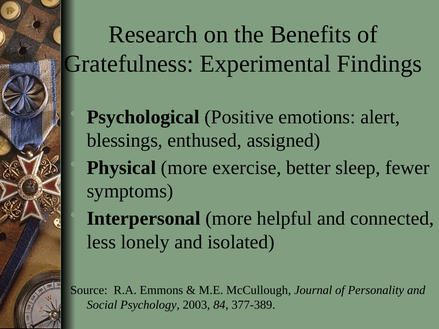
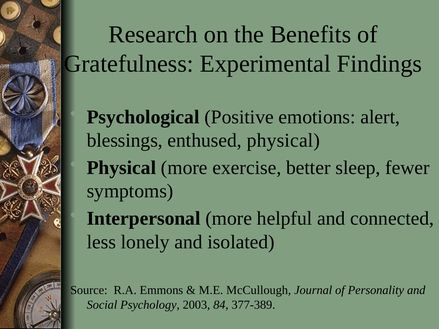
enthused assigned: assigned -> physical
